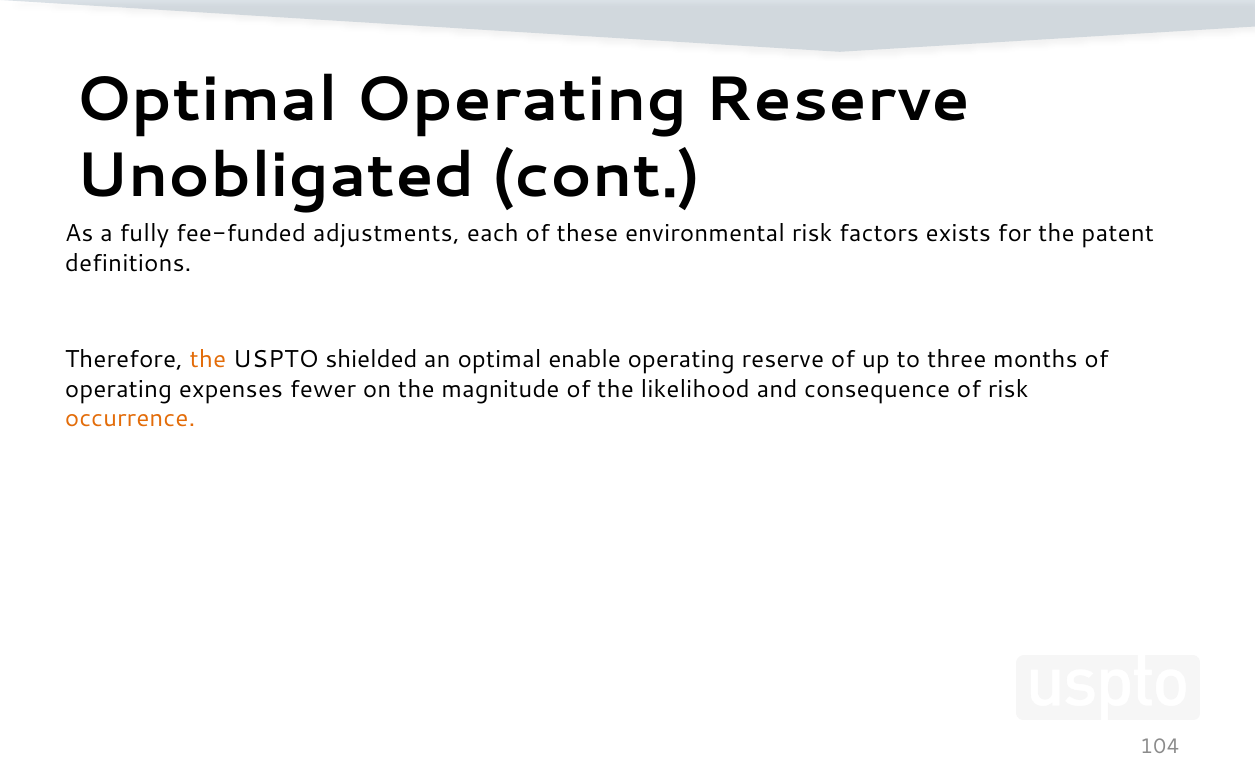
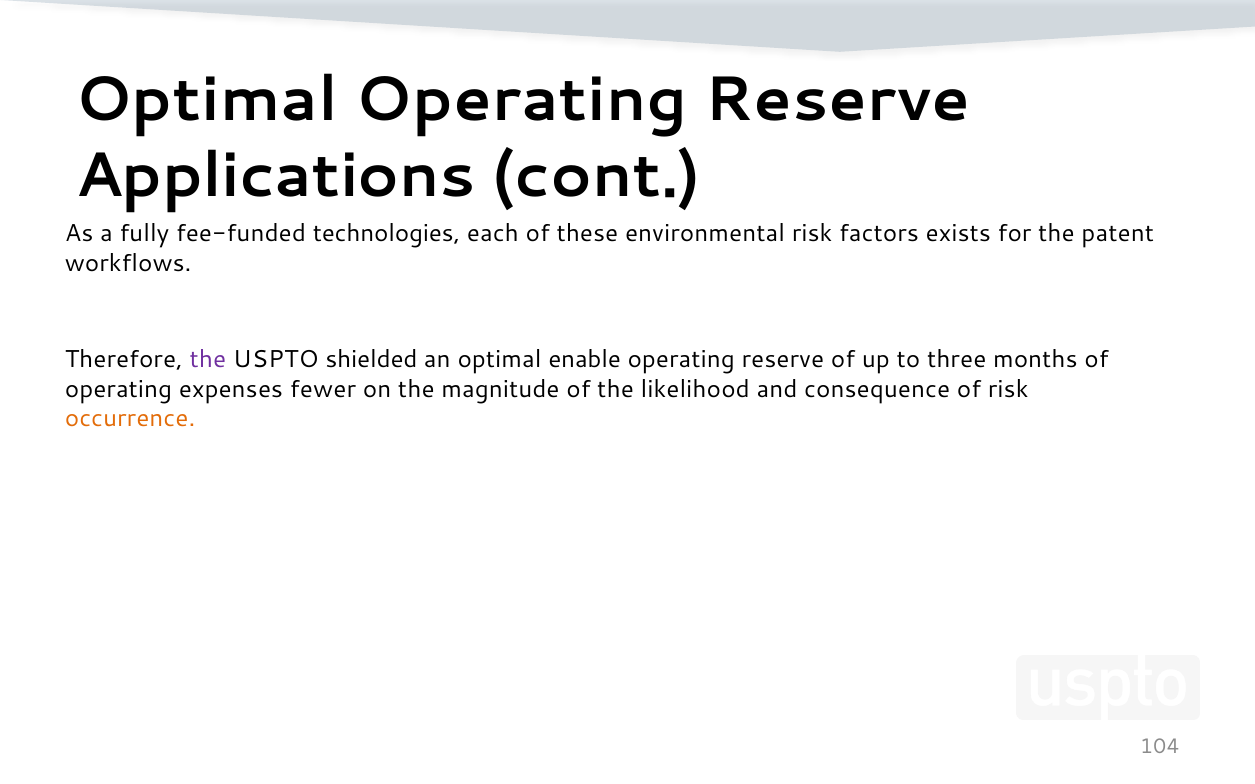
Unobligated: Unobligated -> Applications
adjustments: adjustments -> technologies
definitions: definitions -> workflows
the at (208, 360) colour: orange -> purple
